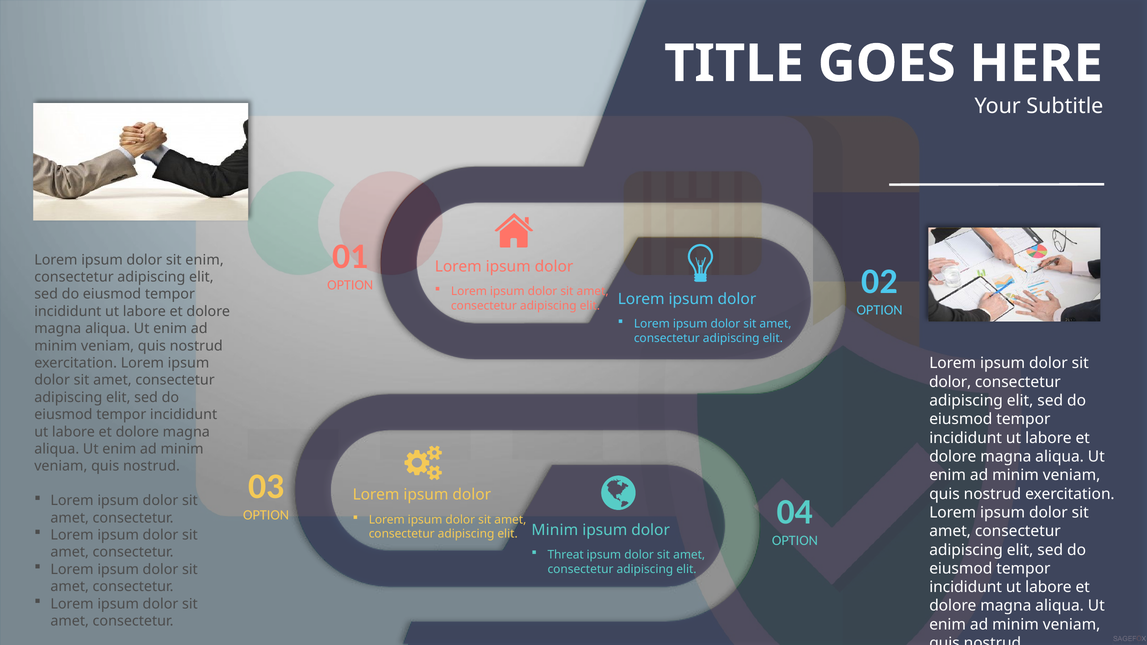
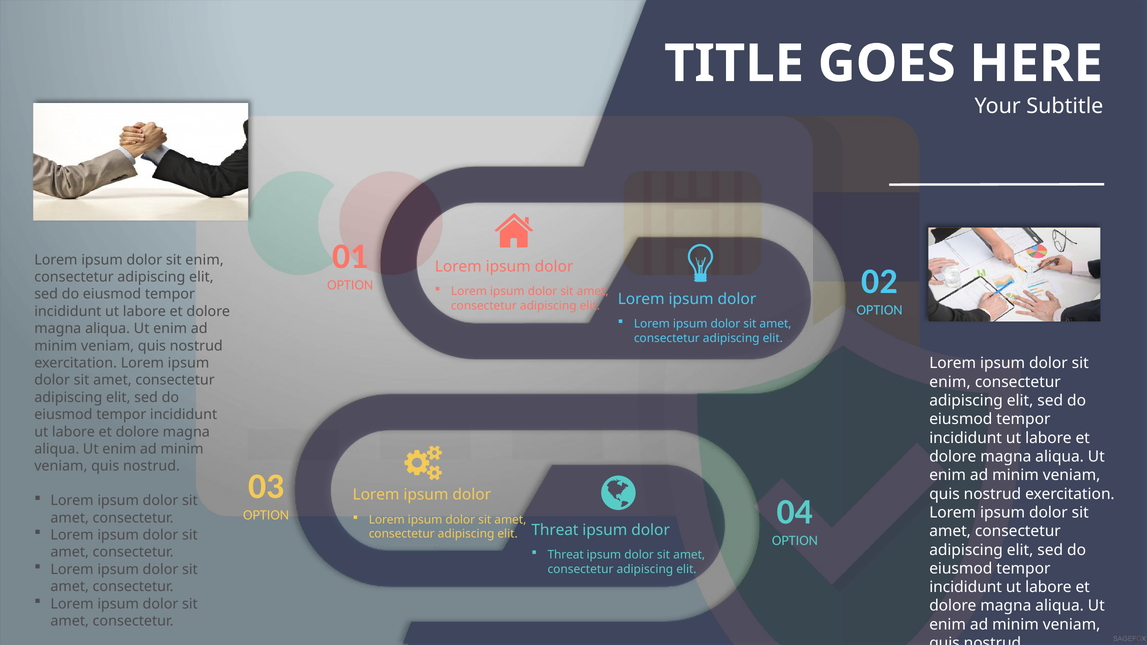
dolor at (950, 382): dolor -> enim
elit Minim: Minim -> Threat
